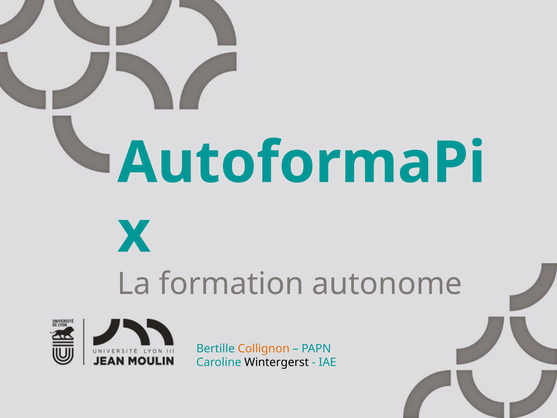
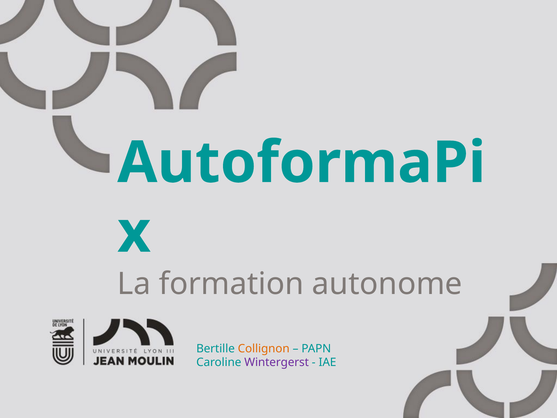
Wintergerst colour: black -> purple
